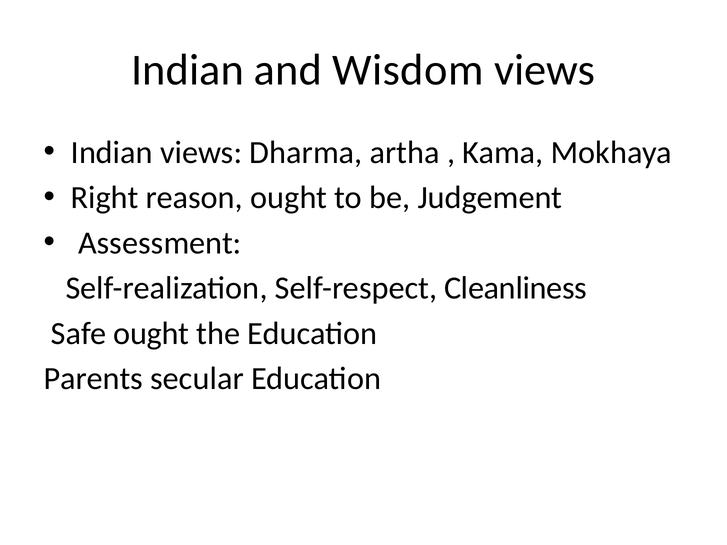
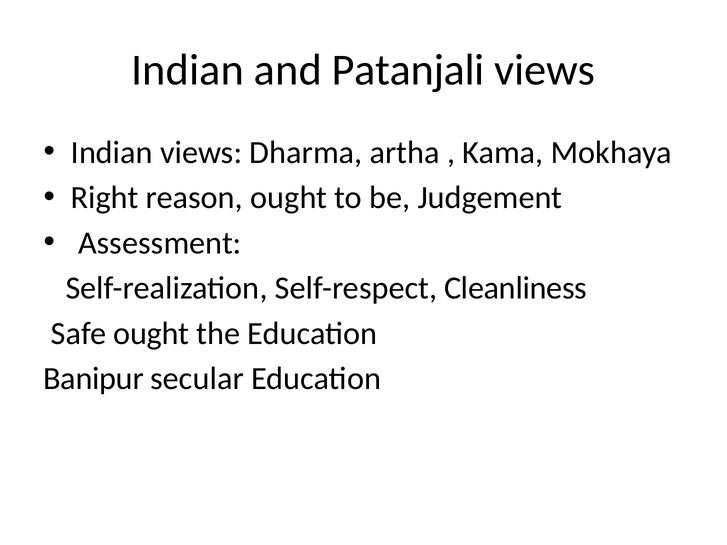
Wisdom: Wisdom -> Patanjali
Parents: Parents -> Banipur
